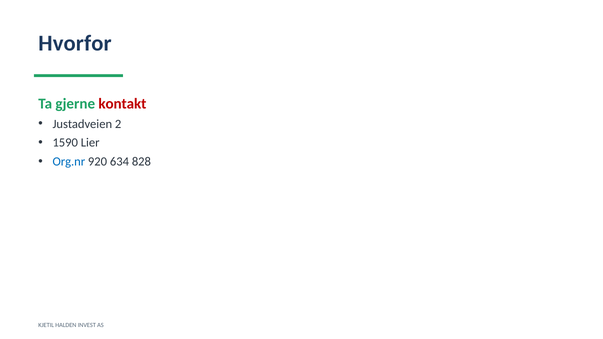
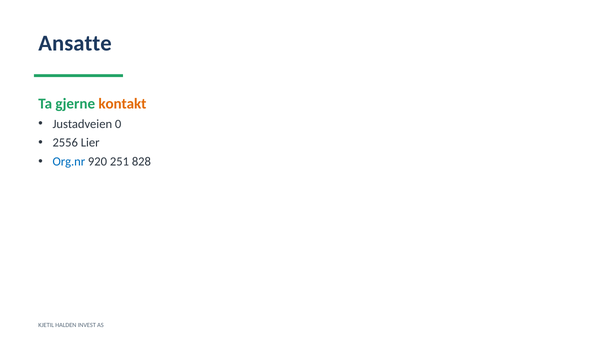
Hvorfor: Hvorfor -> Ansatte
kontakt colour: red -> orange
2: 2 -> 0
1590: 1590 -> 2556
634: 634 -> 251
